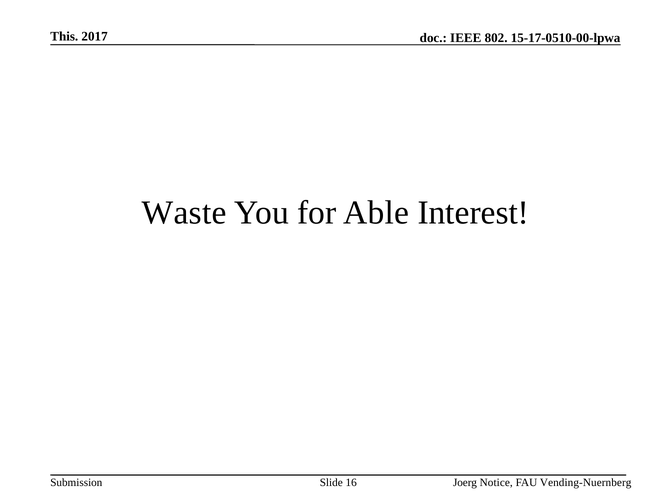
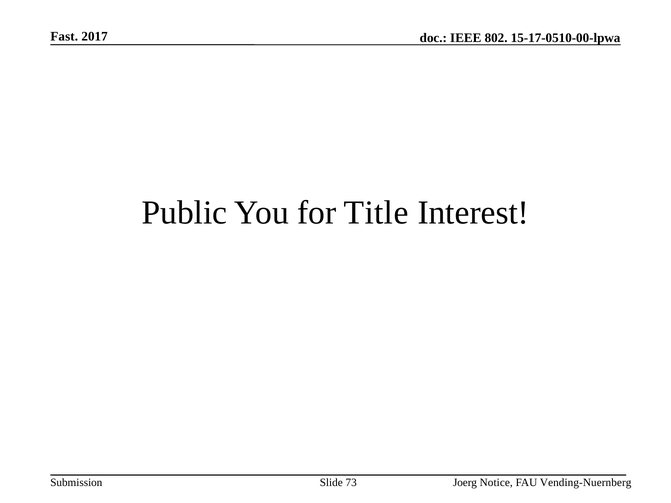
This: This -> Fast
Waste: Waste -> Public
Able: Able -> Title
16: 16 -> 73
